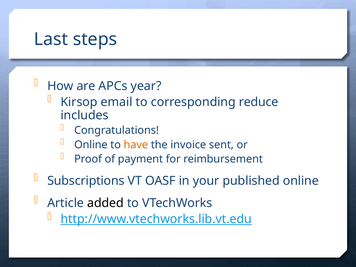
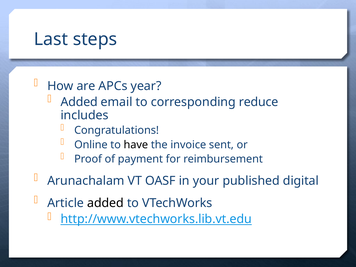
Kirsop at (79, 102): Kirsop -> Added
have colour: orange -> black
Subscriptions: Subscriptions -> Arunachalam
published online: online -> digital
